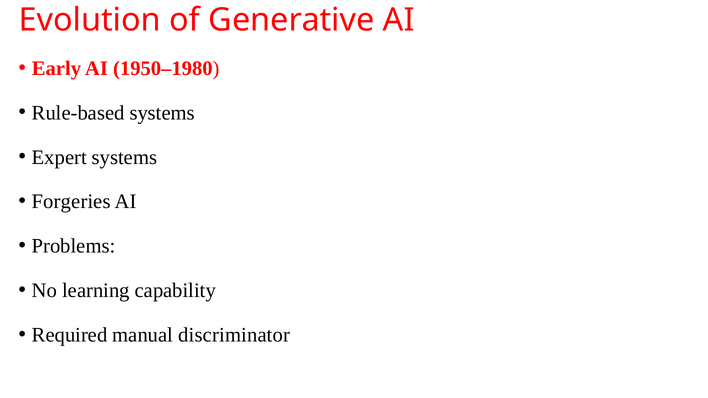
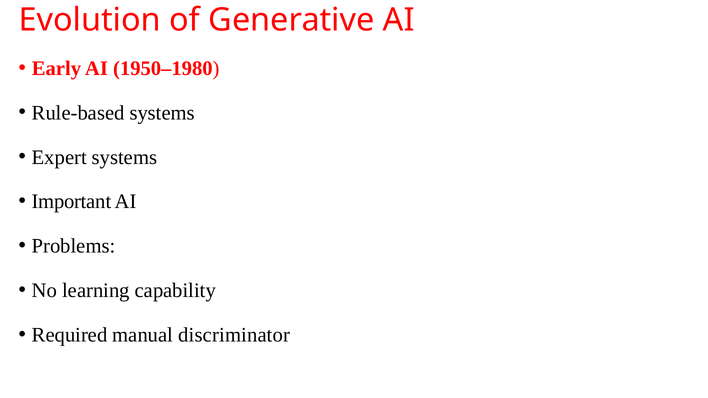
Forgeries: Forgeries -> Important
